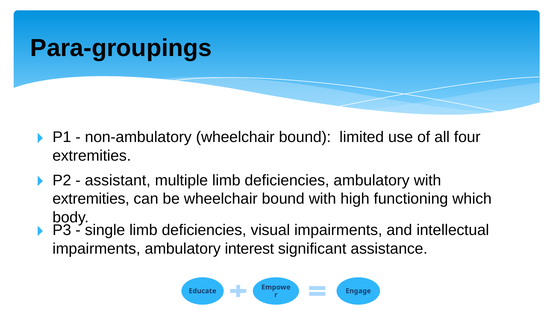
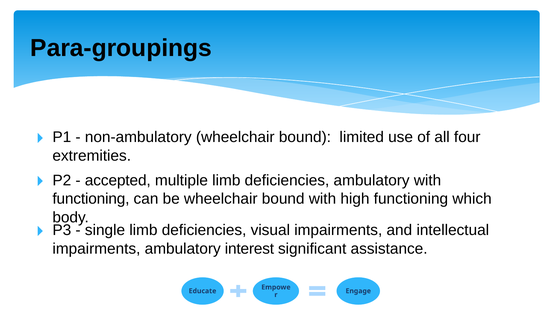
assistant: assistant -> accepted
extremities at (91, 199): extremities -> functioning
